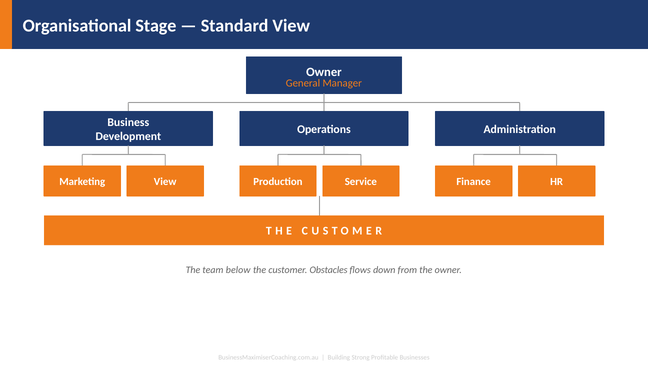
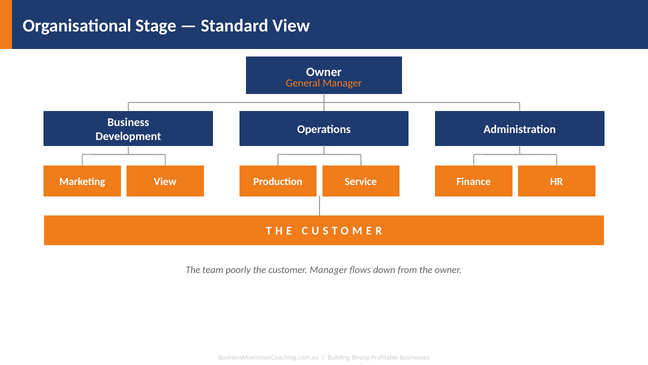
below: below -> poorly
customer Obstacles: Obstacles -> Manager
